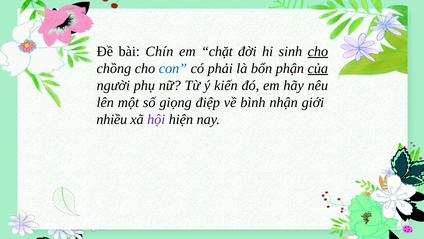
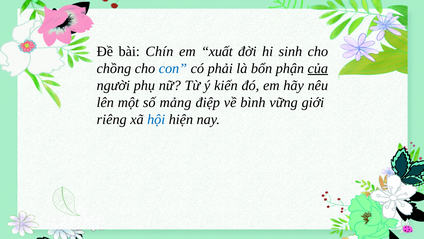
chặt: chặt -> xuất
cho at (318, 51) underline: present -> none
giọng: giọng -> mảng
nhận: nhận -> vững
nhiều: nhiều -> riêng
hội colour: purple -> blue
